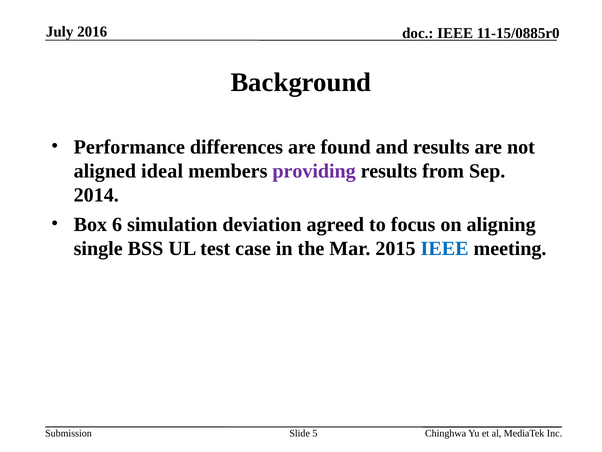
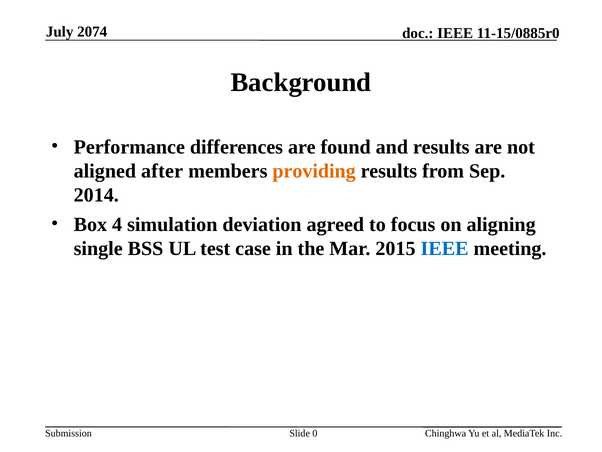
2016: 2016 -> 2074
ideal: ideal -> after
providing colour: purple -> orange
6: 6 -> 4
5: 5 -> 0
